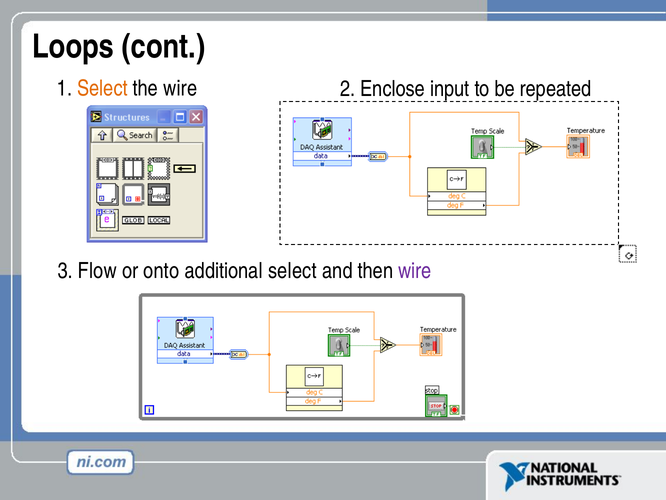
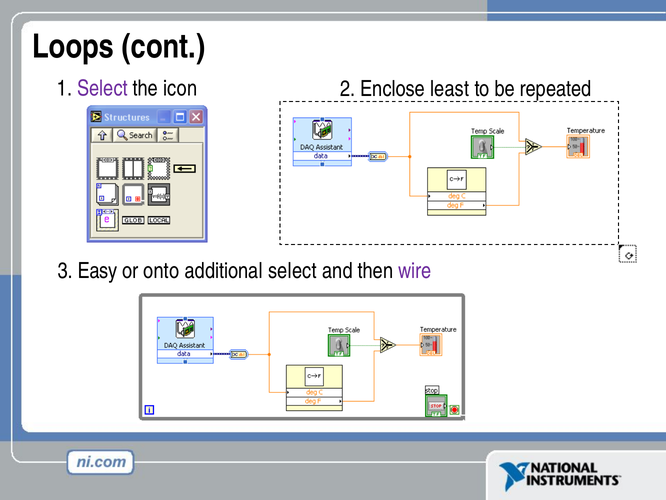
Select at (102, 88) colour: orange -> purple
the wire: wire -> icon
input: input -> least
Flow: Flow -> Easy
